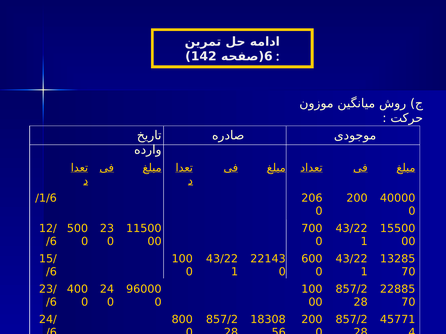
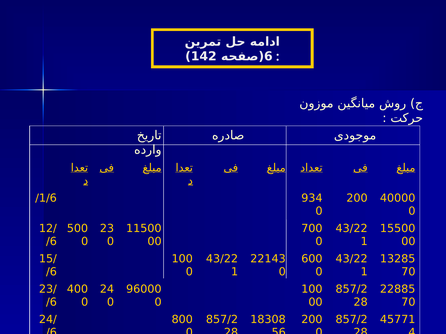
206: 206 -> 934
